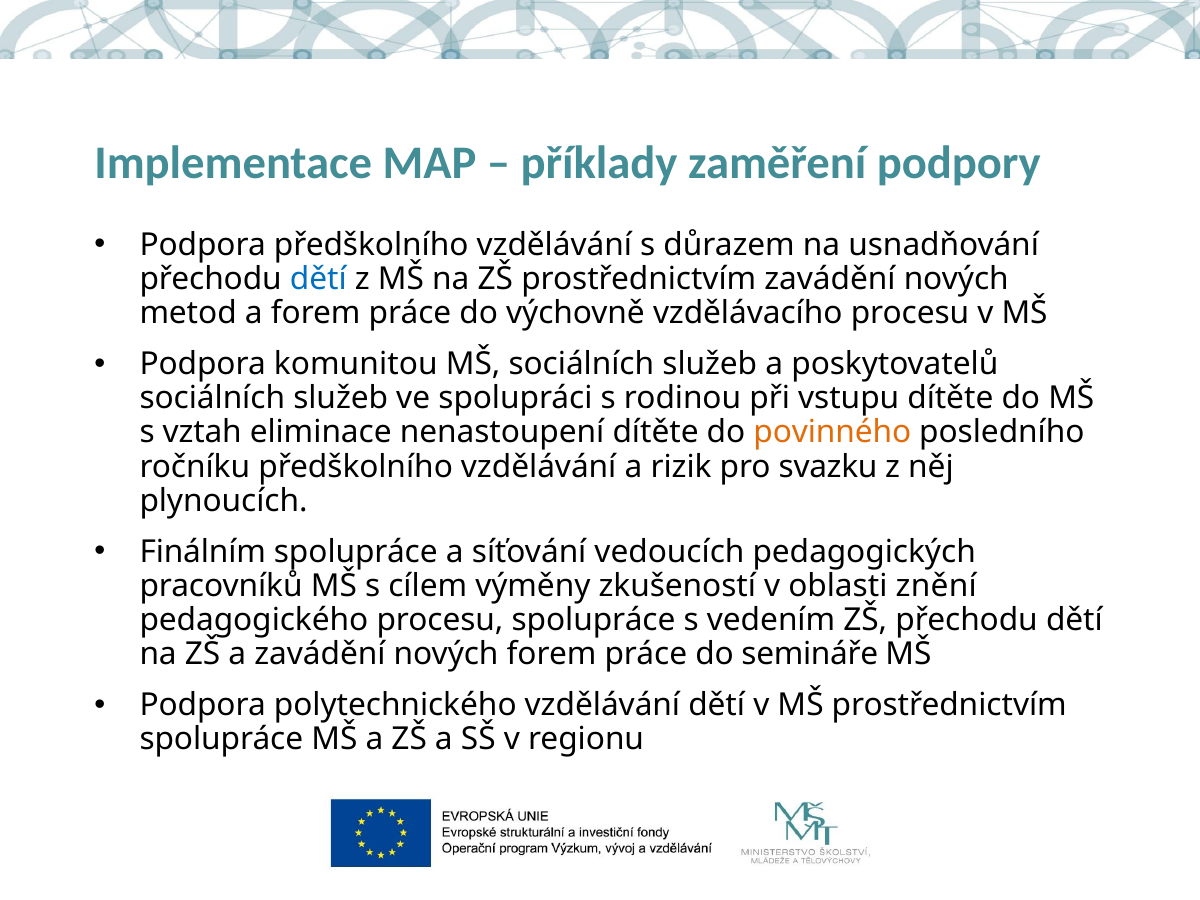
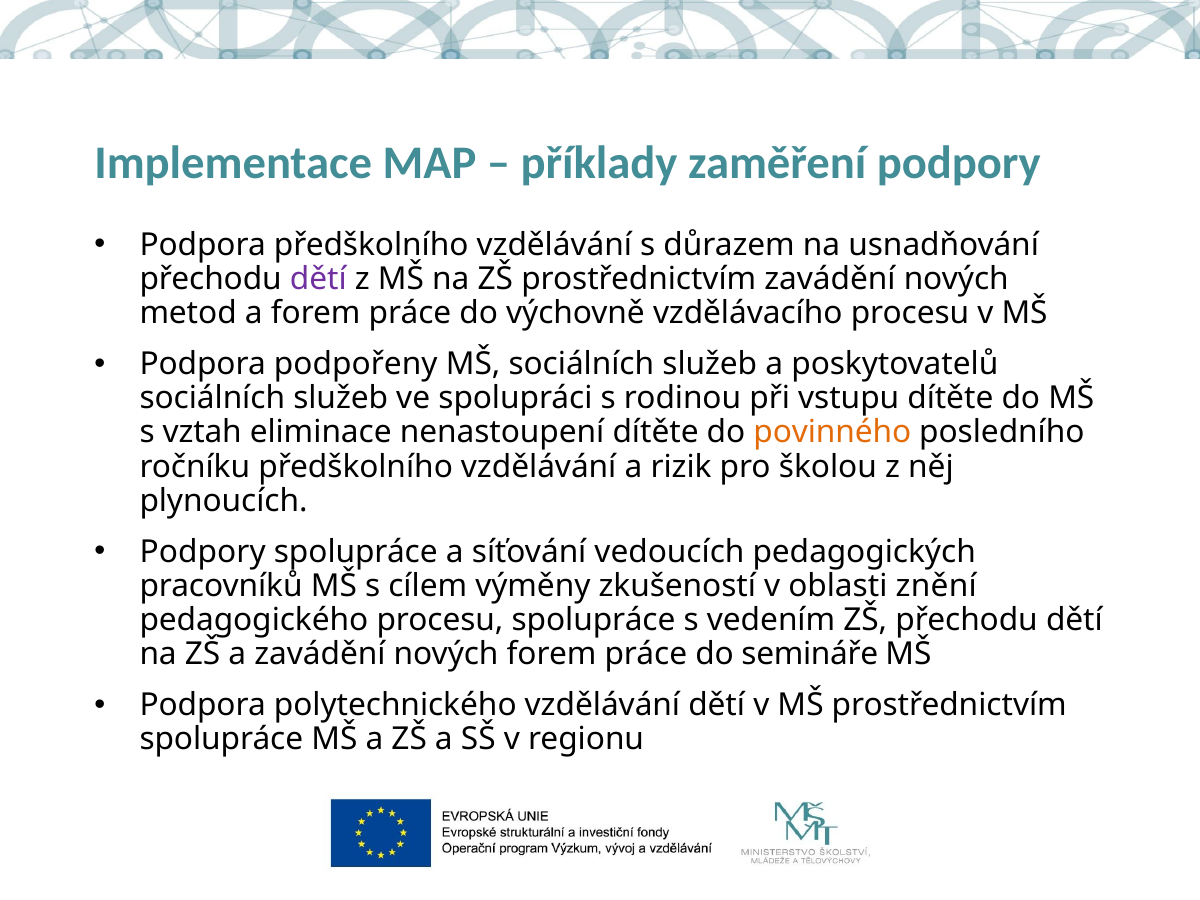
dětí at (318, 279) colour: blue -> purple
komunitou: komunitou -> podpořeny
svazku: svazku -> školou
Finálním at (203, 552): Finálním -> Podpory
